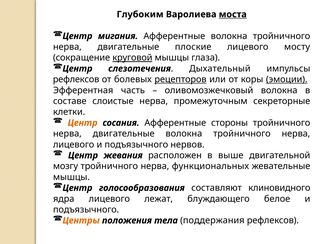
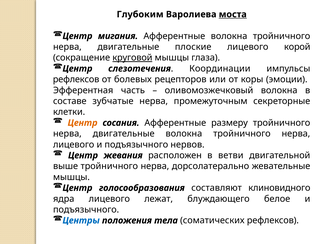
мосту: мосту -> корой
Дыхательный: Дыхательный -> Координации
рецепторов underline: present -> none
эмоции underline: present -> none
слоистые: слоистые -> зубчатые
стороны: стороны -> размеру
выше: выше -> ветви
мозгу: мозгу -> выше
функциональных: функциональных -> дорсолатерально
Центры colour: orange -> blue
поддержания: поддержания -> соматических
